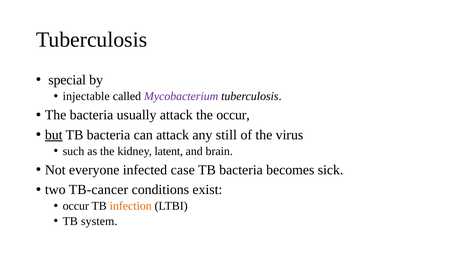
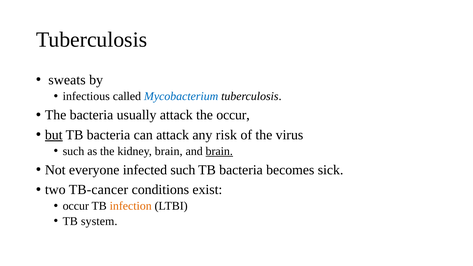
special: special -> sweats
injectable: injectable -> infectious
Mycobacterium colour: purple -> blue
still: still -> risk
kidney latent: latent -> brain
brain at (219, 151) underline: none -> present
infected case: case -> such
